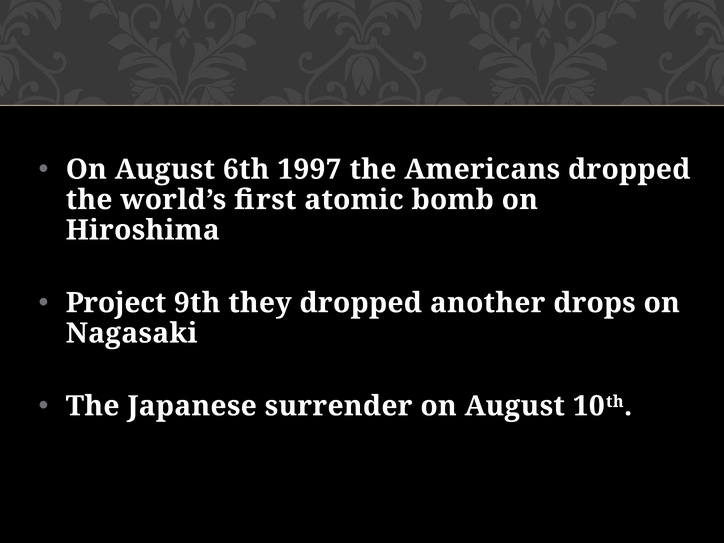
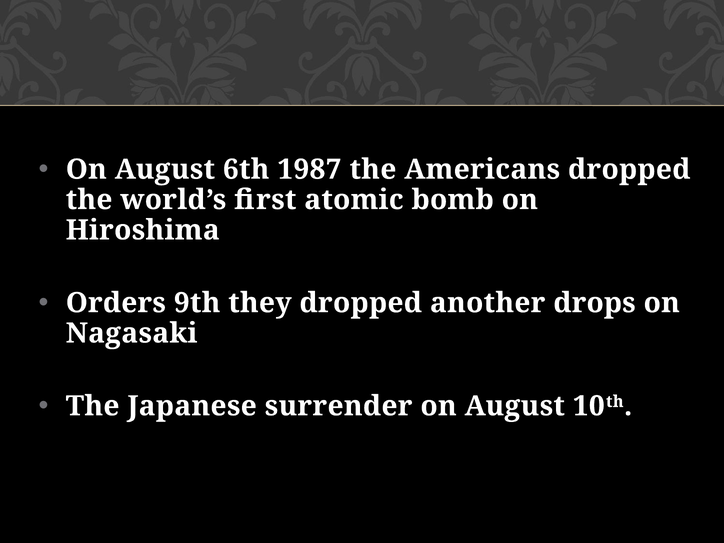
1997: 1997 -> 1987
Project: Project -> Orders
